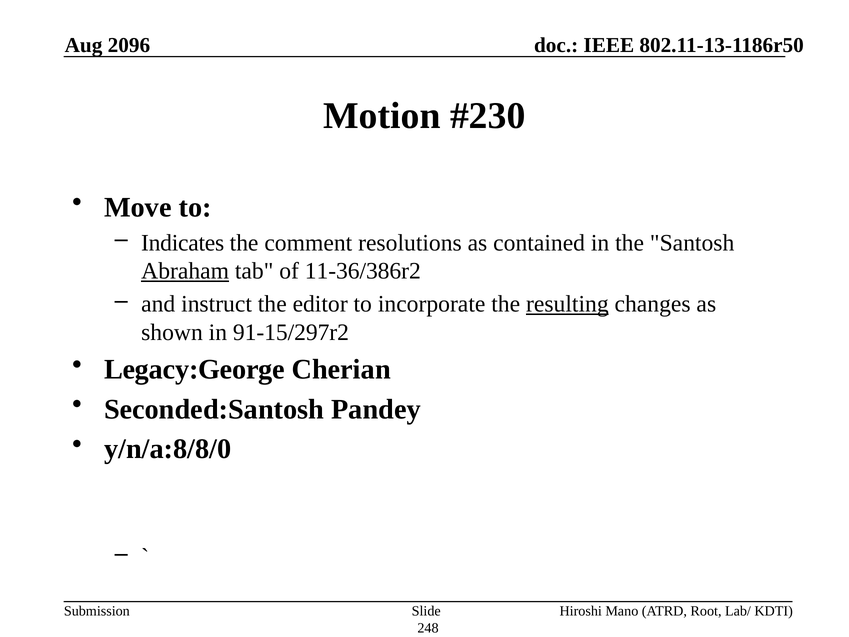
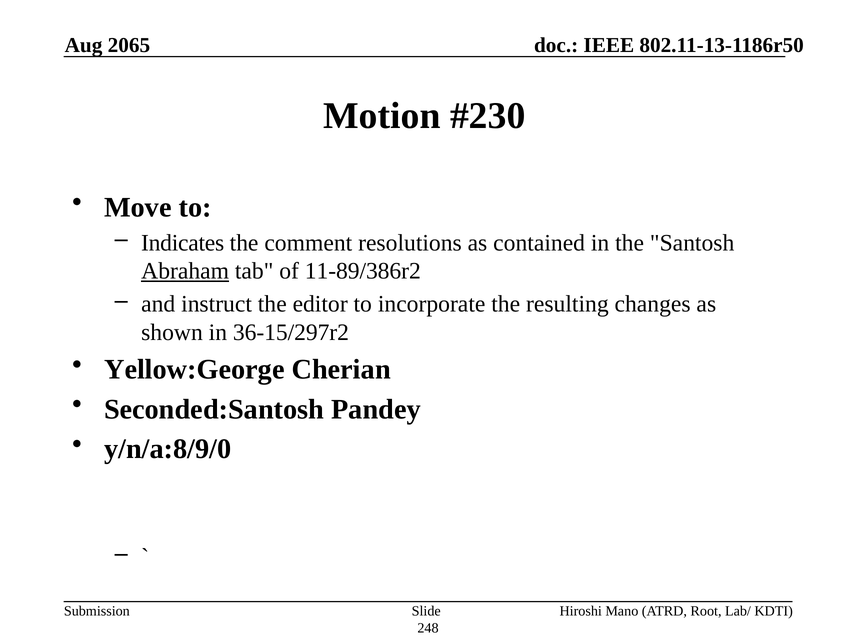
2096: 2096 -> 2065
11-36/386r2: 11-36/386r2 -> 11-89/386r2
resulting underline: present -> none
91-15/297r2: 91-15/297r2 -> 36-15/297r2
Legacy:George: Legacy:George -> Yellow:George
y/n/a:8/8/0: y/n/a:8/8/0 -> y/n/a:8/9/0
